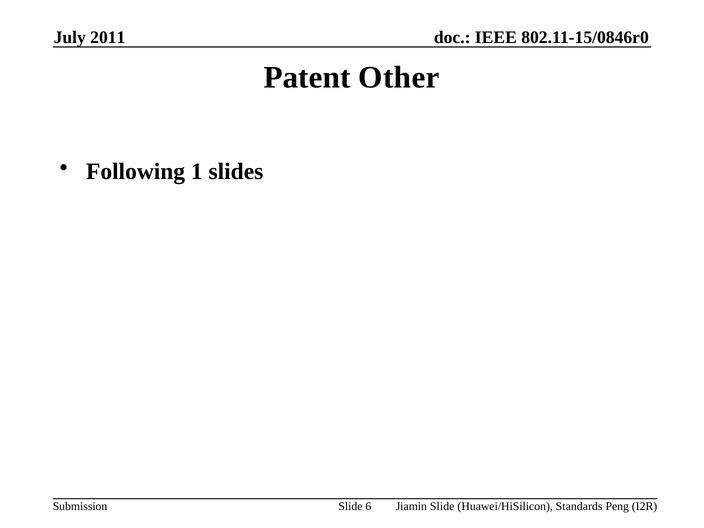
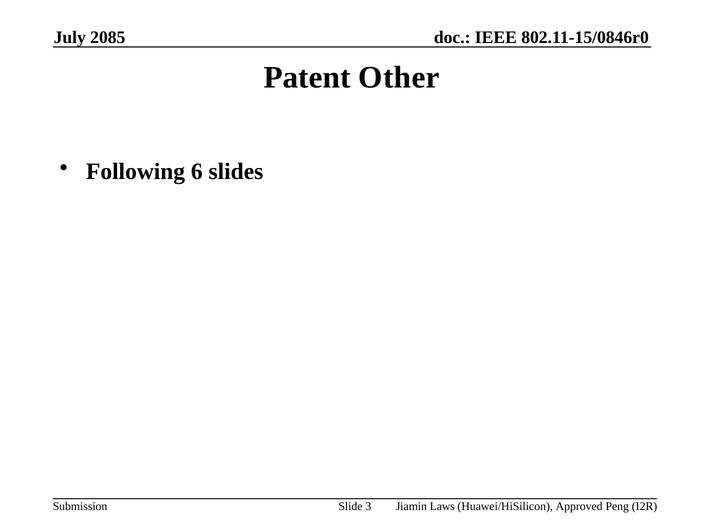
2011: 2011 -> 2085
1: 1 -> 6
6: 6 -> 3
Jiamin Slide: Slide -> Laws
Standards: Standards -> Approved
